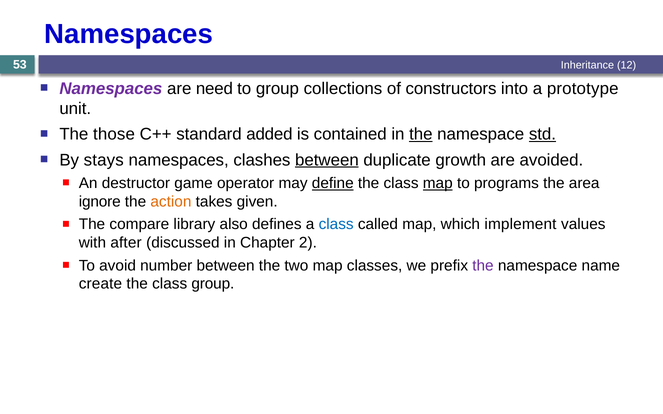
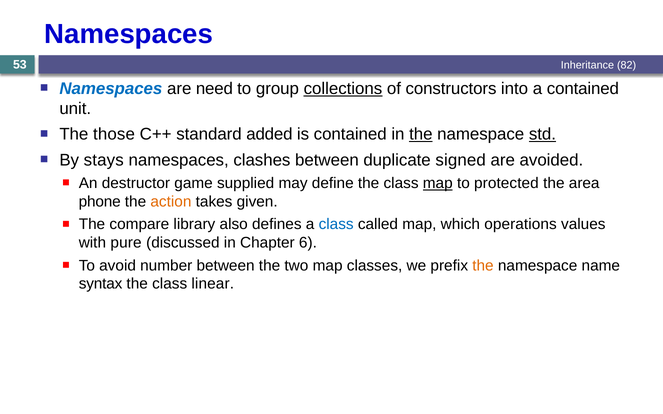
12: 12 -> 82
Namespaces at (111, 89) colour: purple -> blue
collections underline: none -> present
a prototype: prototype -> contained
between at (327, 160) underline: present -> none
growth: growth -> signed
operator: operator -> supplied
define underline: present -> none
programs: programs -> protected
ignore: ignore -> phone
implement: implement -> operations
after: after -> pure
2: 2 -> 6
the at (483, 266) colour: purple -> orange
create: create -> syntax
class group: group -> linear
